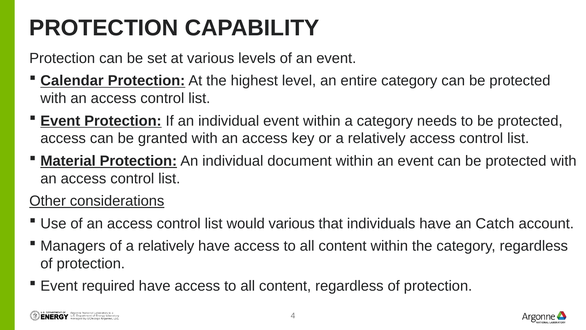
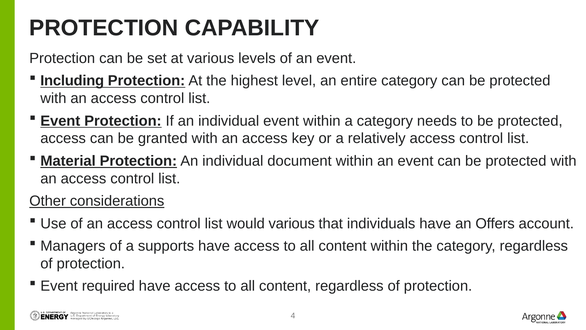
Calendar: Calendar -> Including
Catch: Catch -> Offers
of a relatively: relatively -> supports
